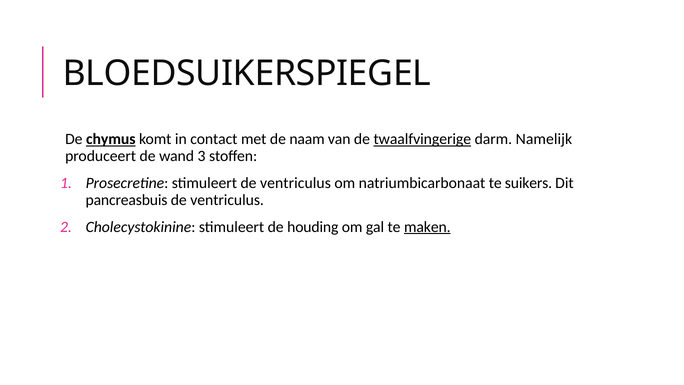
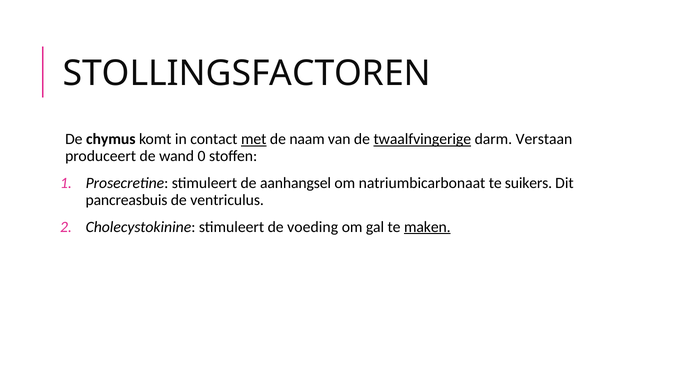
BLOEDSUIKERSPIEGEL: BLOEDSUIKERSPIEGEL -> STOLLINGSFACTOREN
chymus underline: present -> none
met underline: none -> present
Namelijk: Namelijk -> Verstaan
3: 3 -> 0
stimuleert de ventriculus: ventriculus -> aanhangsel
houding: houding -> voeding
